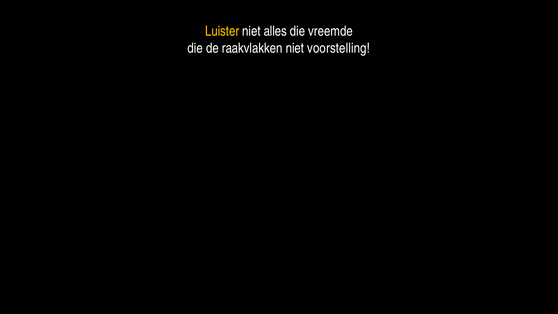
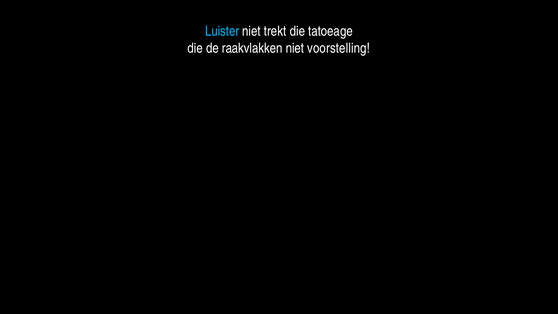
Luister colour: yellow -> light blue
alles: alles -> trekt
vreemde: vreemde -> tatoeage
